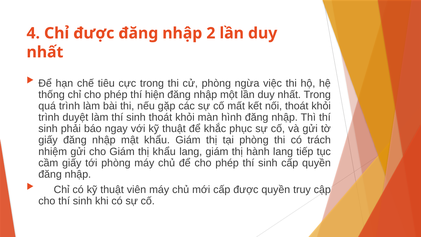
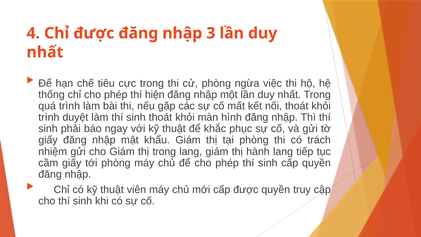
2: 2 -> 3
thị khẩu: khẩu -> trong
